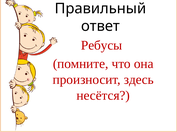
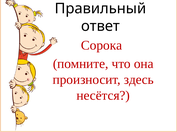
Ребусы: Ребусы -> Сорока
